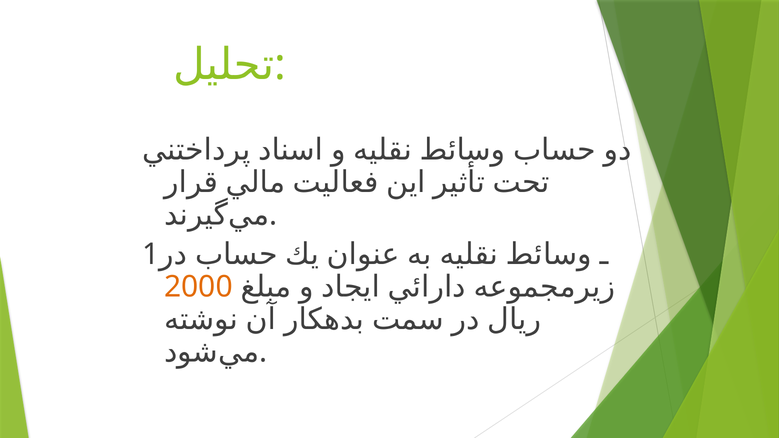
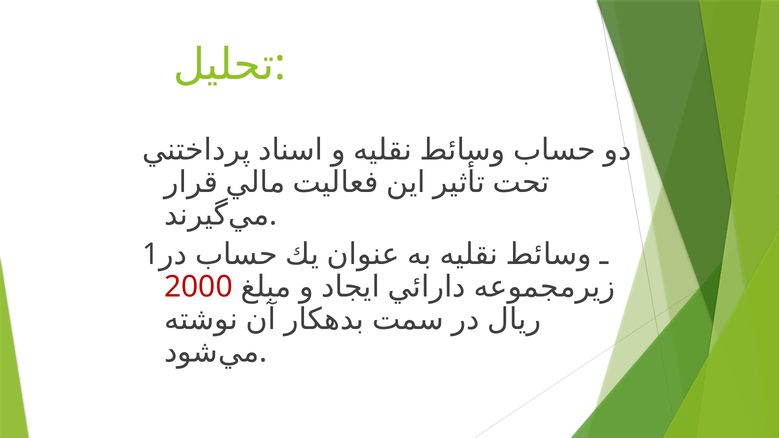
2000 colour: orange -> red
